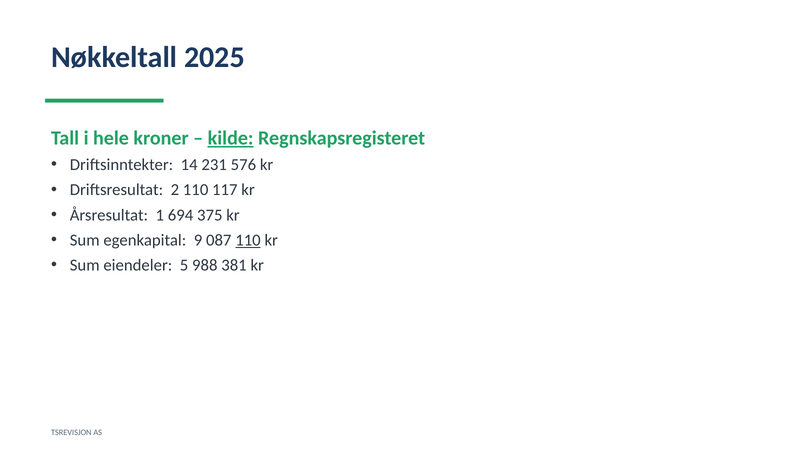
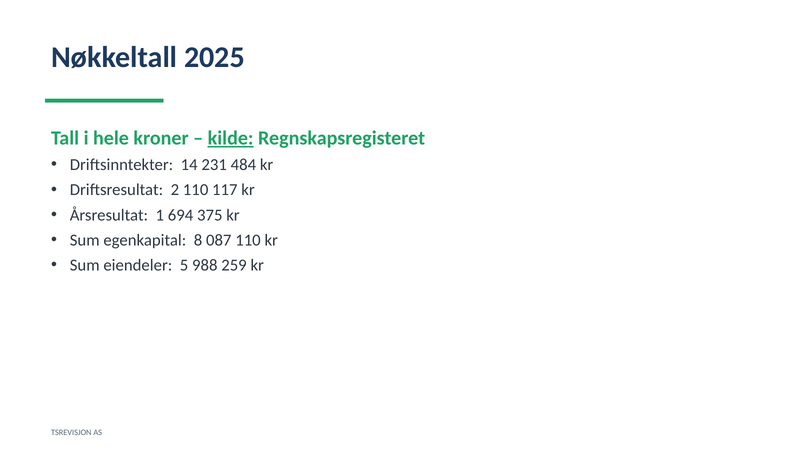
576: 576 -> 484
9: 9 -> 8
110 at (248, 240) underline: present -> none
381: 381 -> 259
